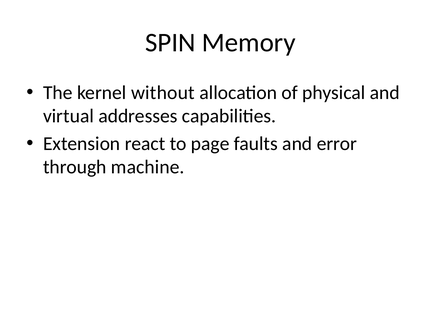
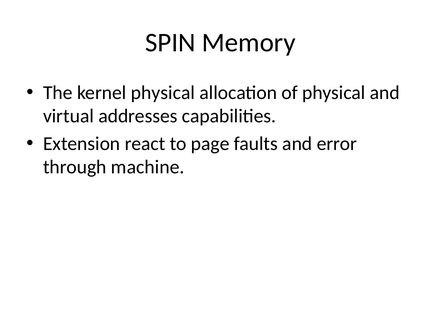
kernel without: without -> physical
